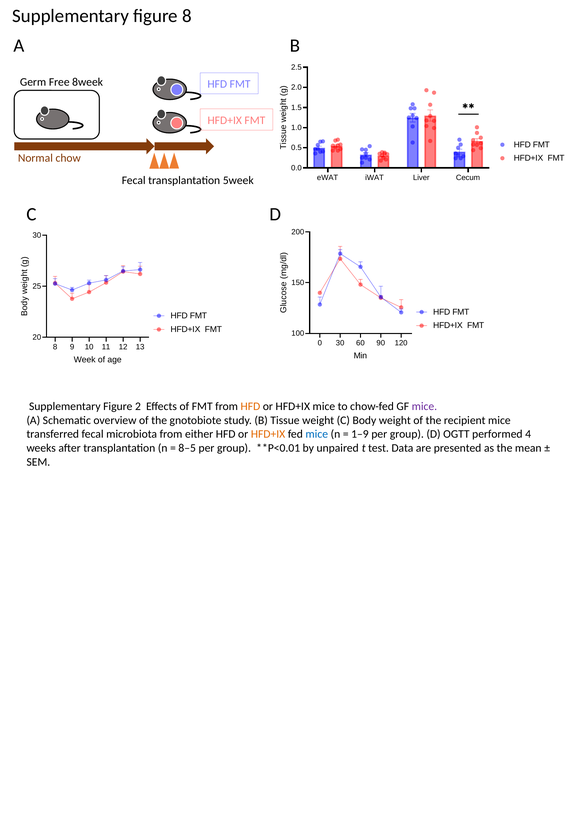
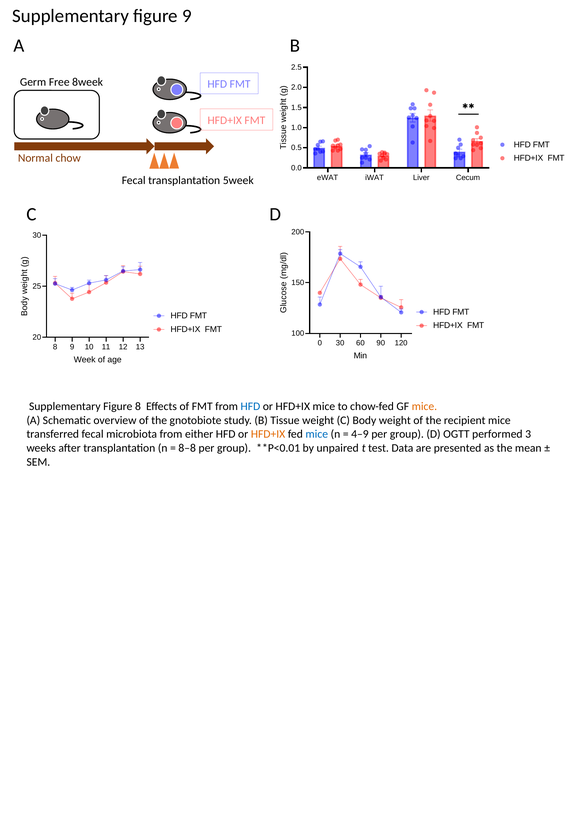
figure 8: 8 -> 9
Figure 2: 2 -> 8
HFD at (250, 407) colour: orange -> blue
mice at (424, 407) colour: purple -> orange
1–9: 1–9 -> 4–9
4: 4 -> 3
8–5: 8–5 -> 8–8
